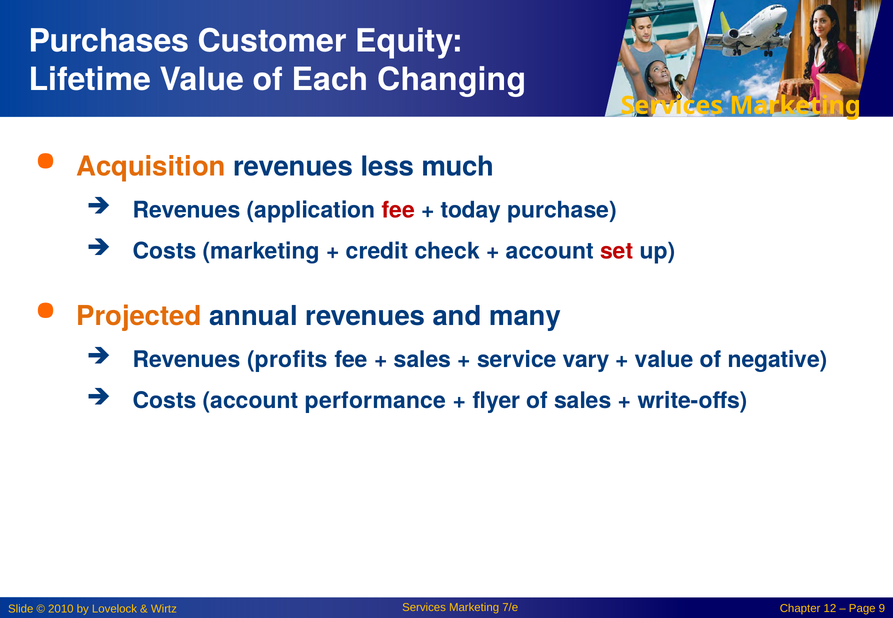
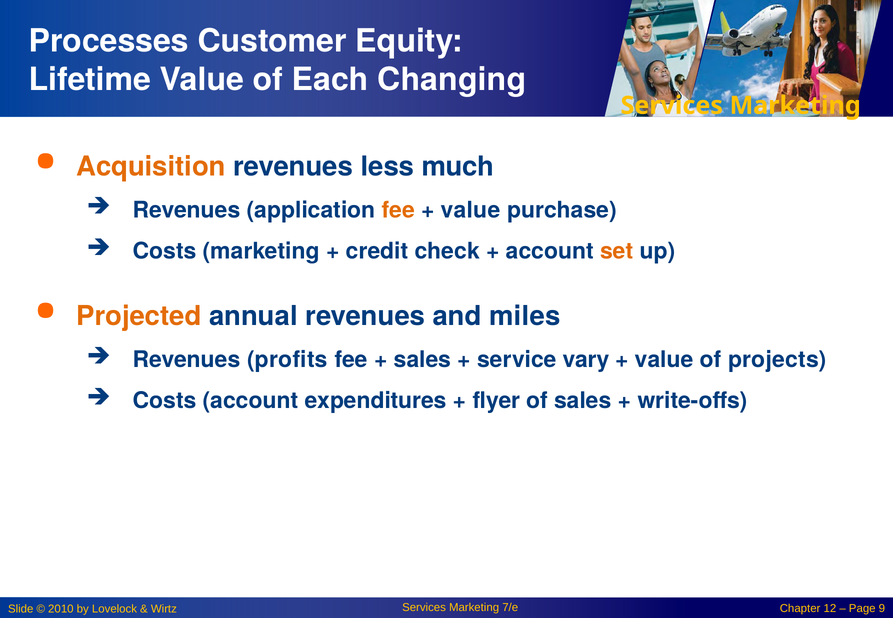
Purchases: Purchases -> Processes
fee at (398, 210) colour: red -> orange
today at (471, 210): today -> value
set colour: red -> orange
many: many -> miles
negative: negative -> projects
performance: performance -> expenditures
